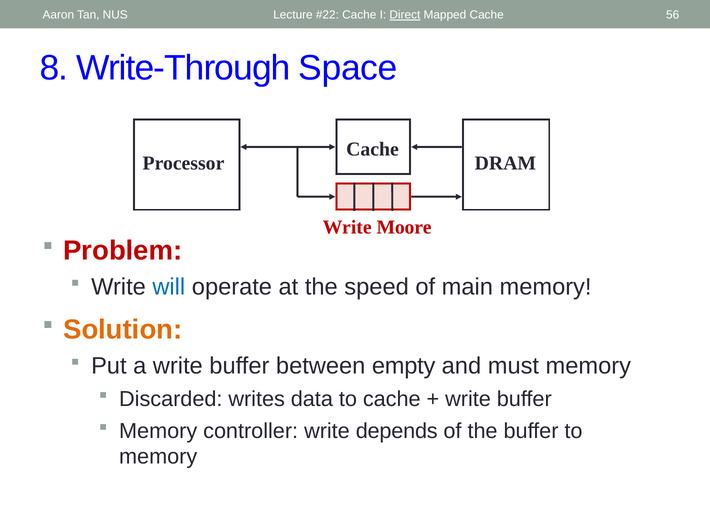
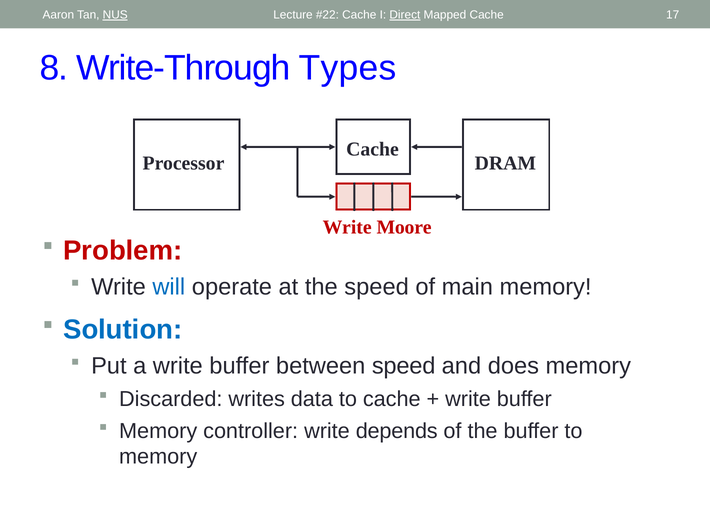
NUS underline: none -> present
56: 56 -> 17
Space: Space -> Types
Solution colour: orange -> blue
between empty: empty -> speed
must: must -> does
